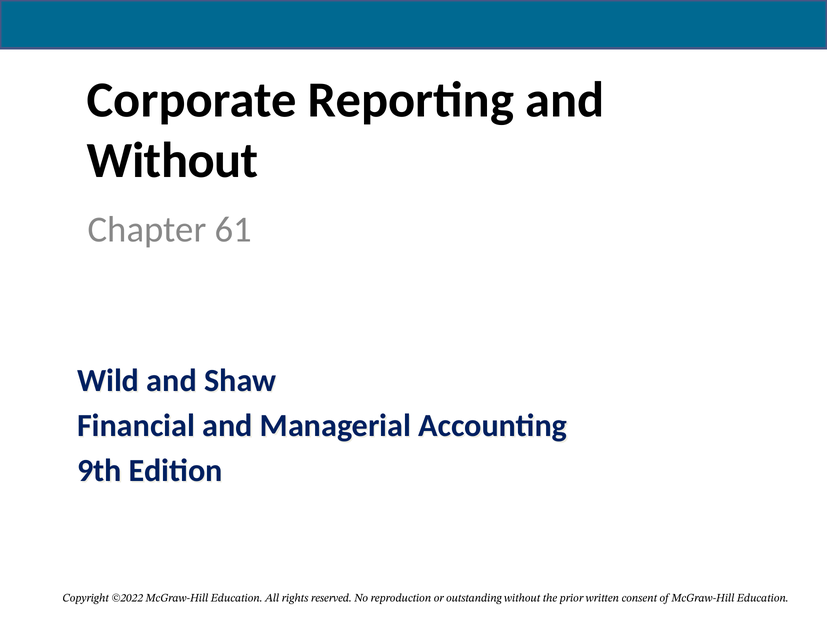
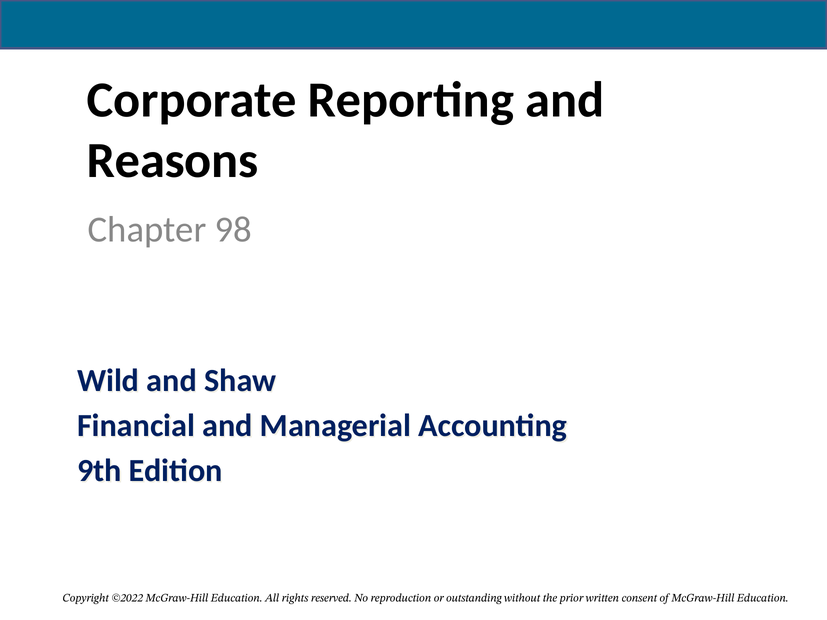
Without at (173, 161): Without -> Reasons
61: 61 -> 98
